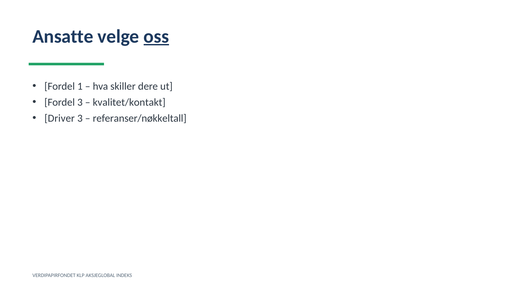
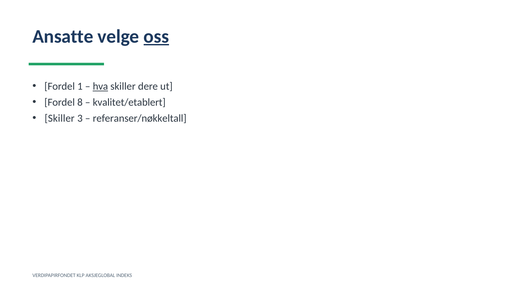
hva underline: none -> present
Fordel 3: 3 -> 8
kvalitet/kontakt: kvalitet/kontakt -> kvalitet/etablert
Driver at (60, 118): Driver -> Skiller
